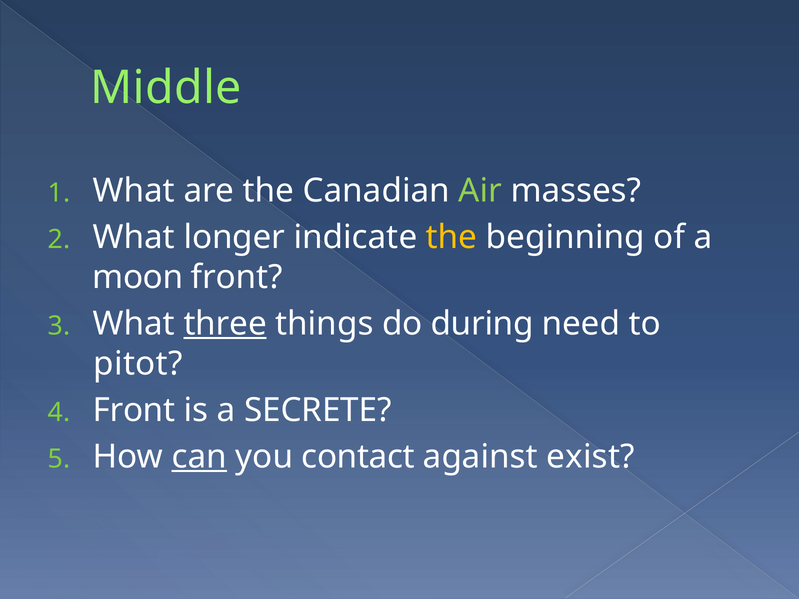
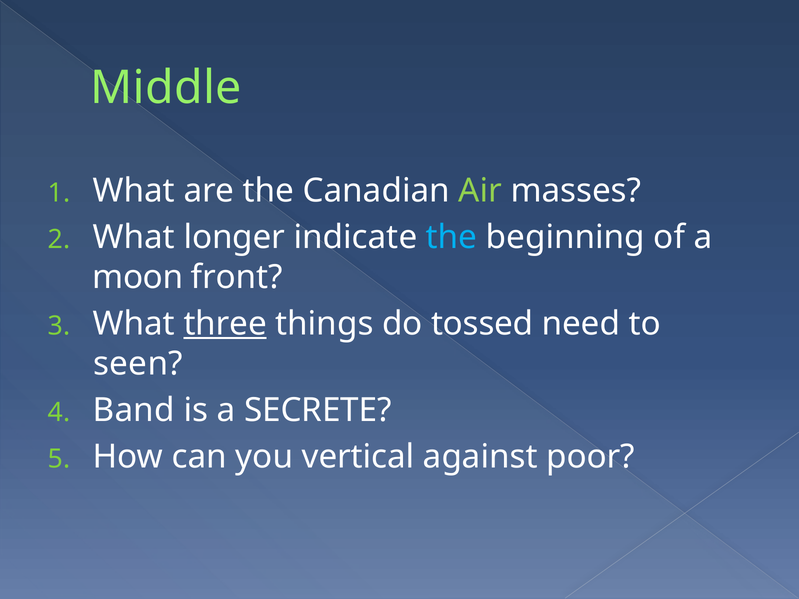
the at (452, 237) colour: yellow -> light blue
during: during -> tossed
pitot: pitot -> seen
Front at (134, 411): Front -> Band
can underline: present -> none
contact: contact -> vertical
exist: exist -> poor
